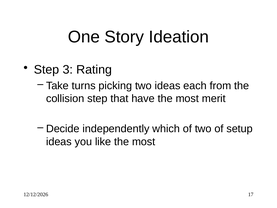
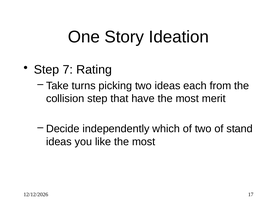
3: 3 -> 7
setup: setup -> stand
